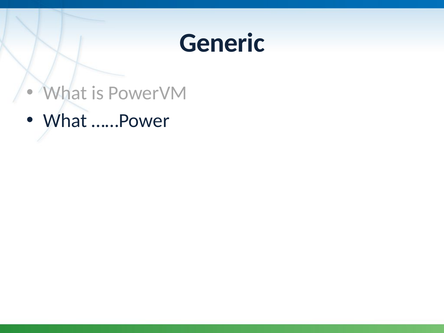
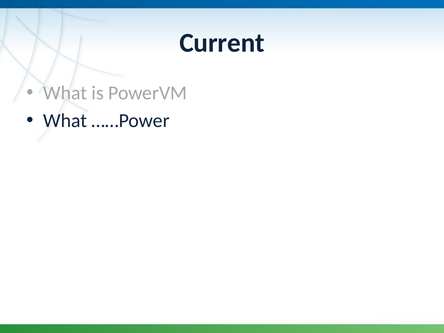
Generic: Generic -> Current
